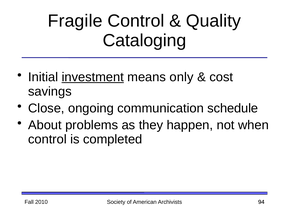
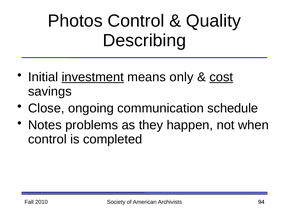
Fragile: Fragile -> Photos
Cataloging: Cataloging -> Describing
cost underline: none -> present
About: About -> Notes
